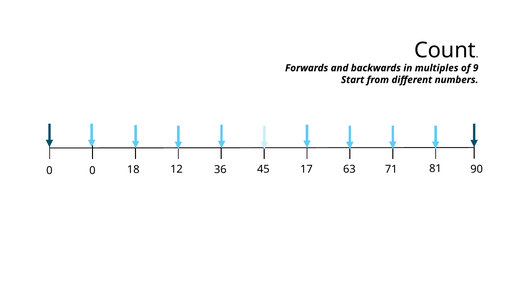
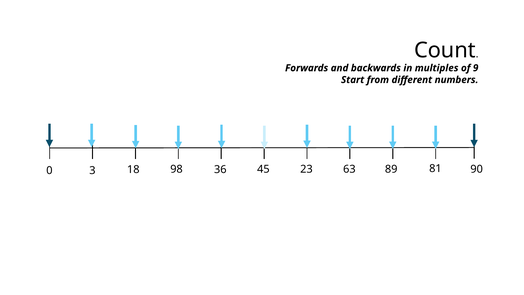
0 0: 0 -> 3
12: 12 -> 98
17: 17 -> 23
71: 71 -> 89
